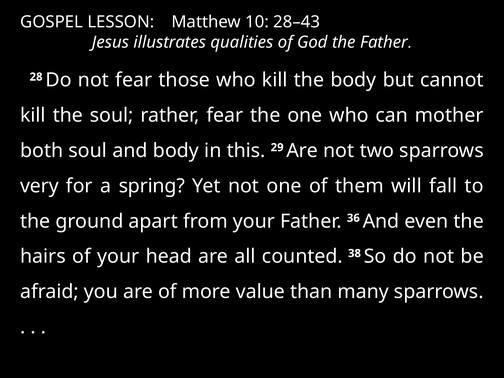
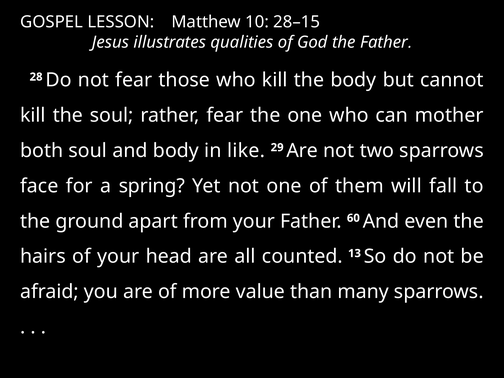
28–43: 28–43 -> 28–15
this: this -> like
very: very -> face
36: 36 -> 60
38: 38 -> 13
